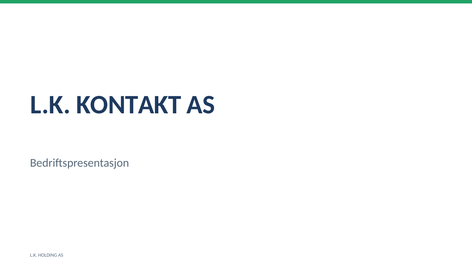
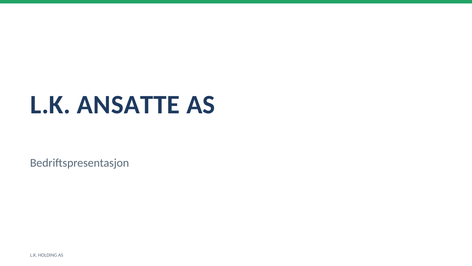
KONTAKT: KONTAKT -> ANSATTE
